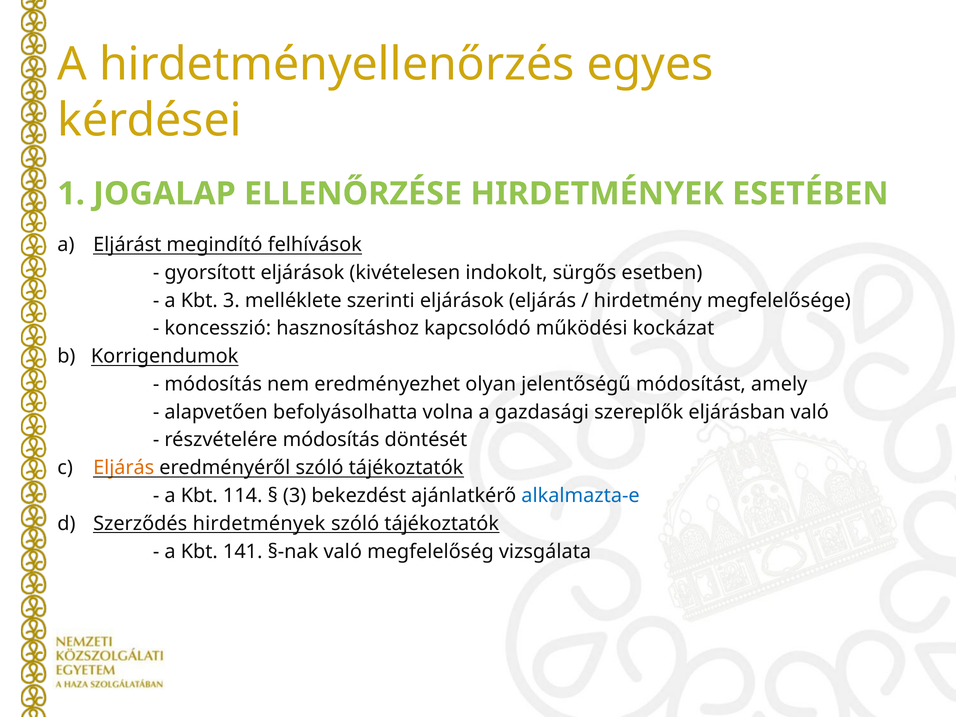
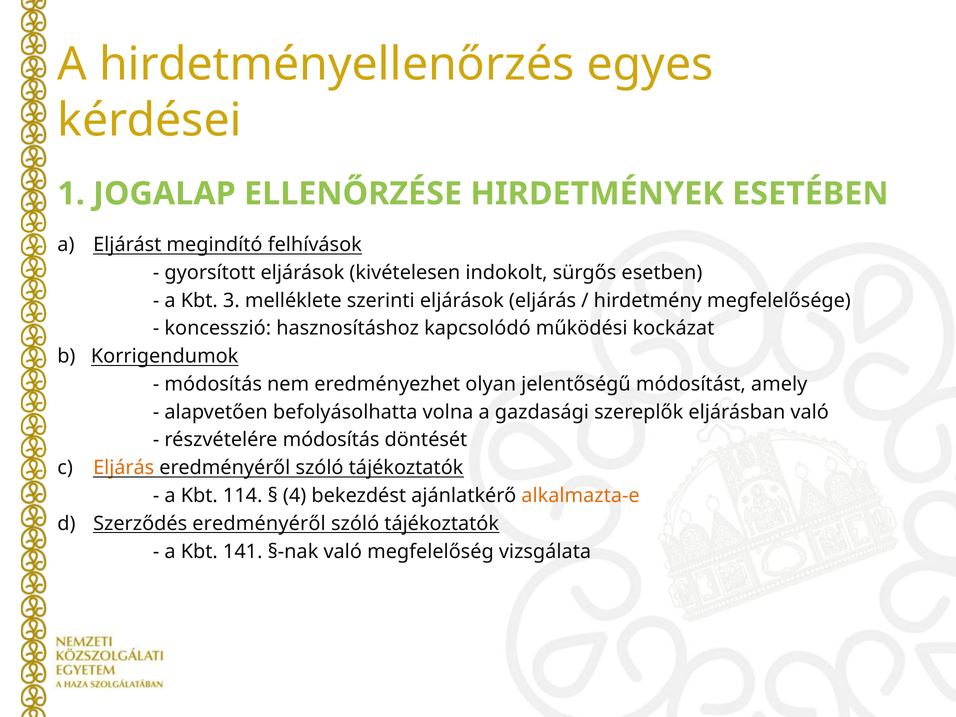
3 at (295, 496): 3 -> 4
alkalmazta-e colour: blue -> orange
Szerződés hirdetmények: hirdetmények -> eredményéről
